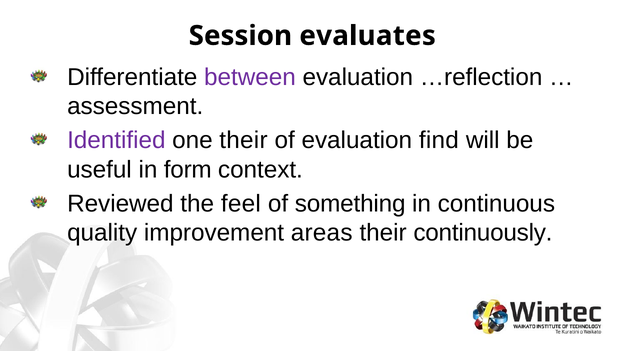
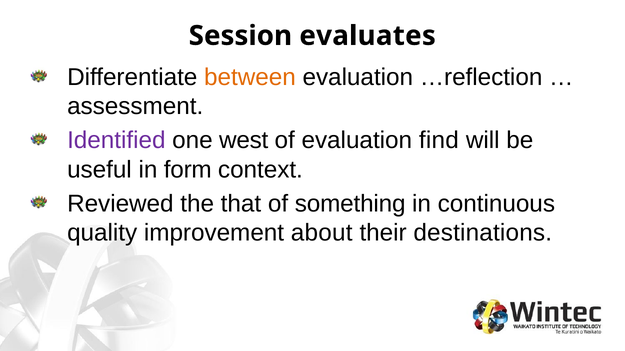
between colour: purple -> orange
one their: their -> west
feel: feel -> that
areas: areas -> about
continuously: continuously -> destinations
